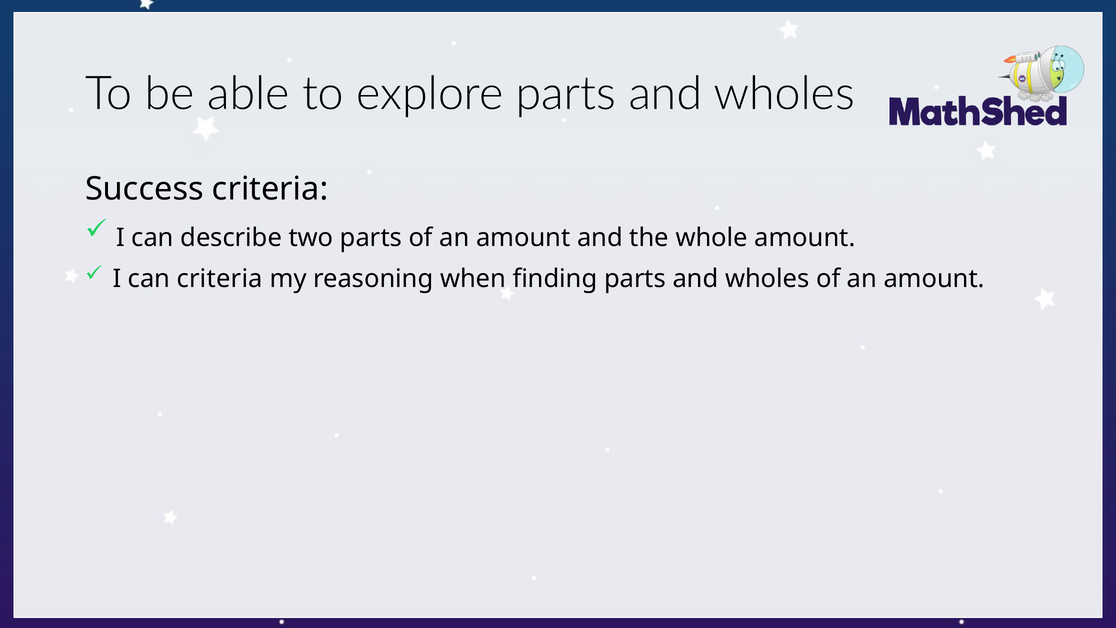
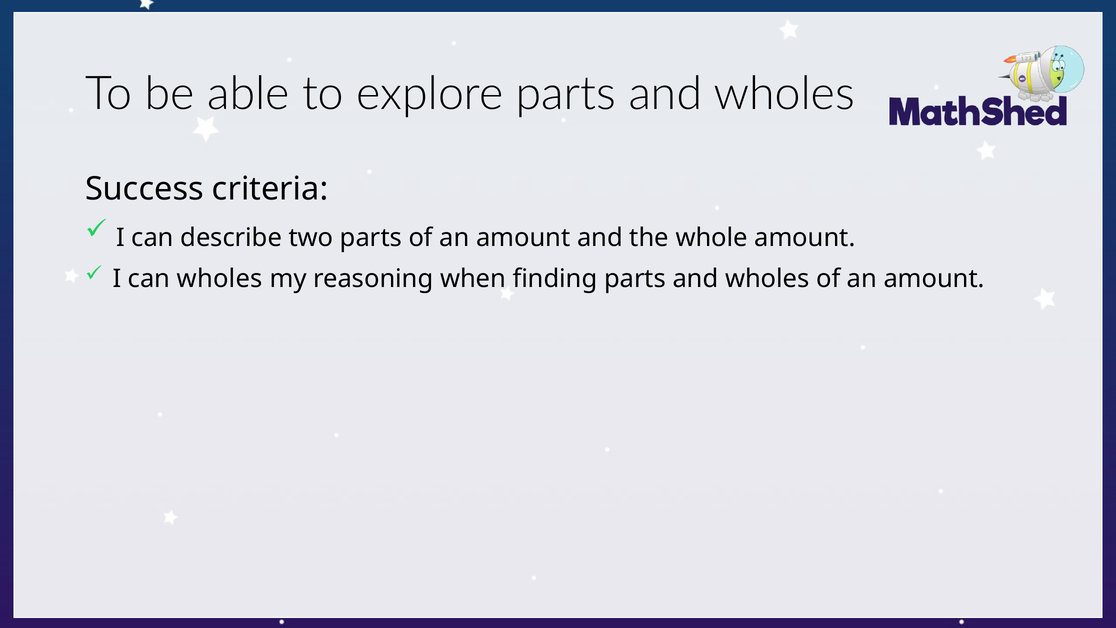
can criteria: criteria -> wholes
